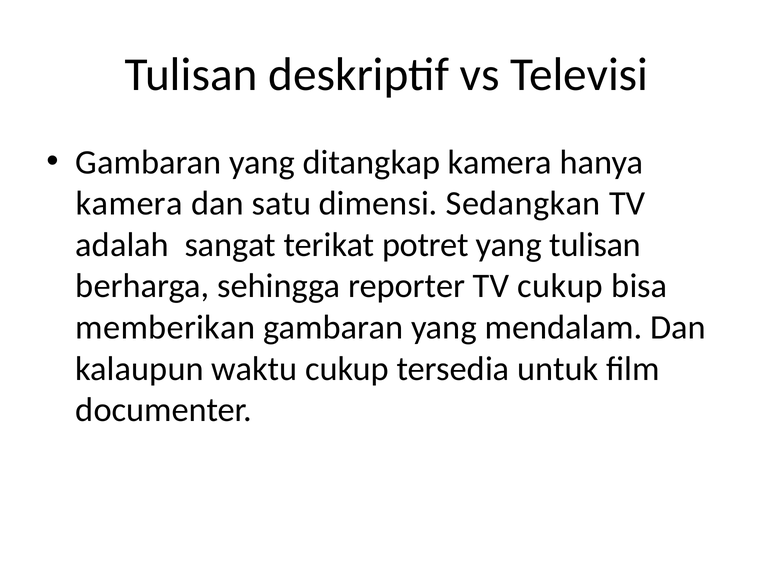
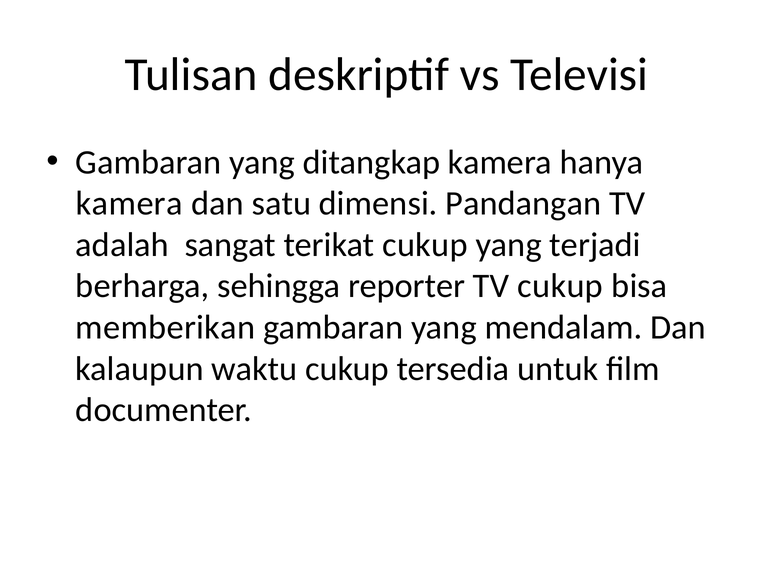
Sedangkan: Sedangkan -> Pandangan
terikat potret: potret -> cukup
yang tulisan: tulisan -> terjadi
